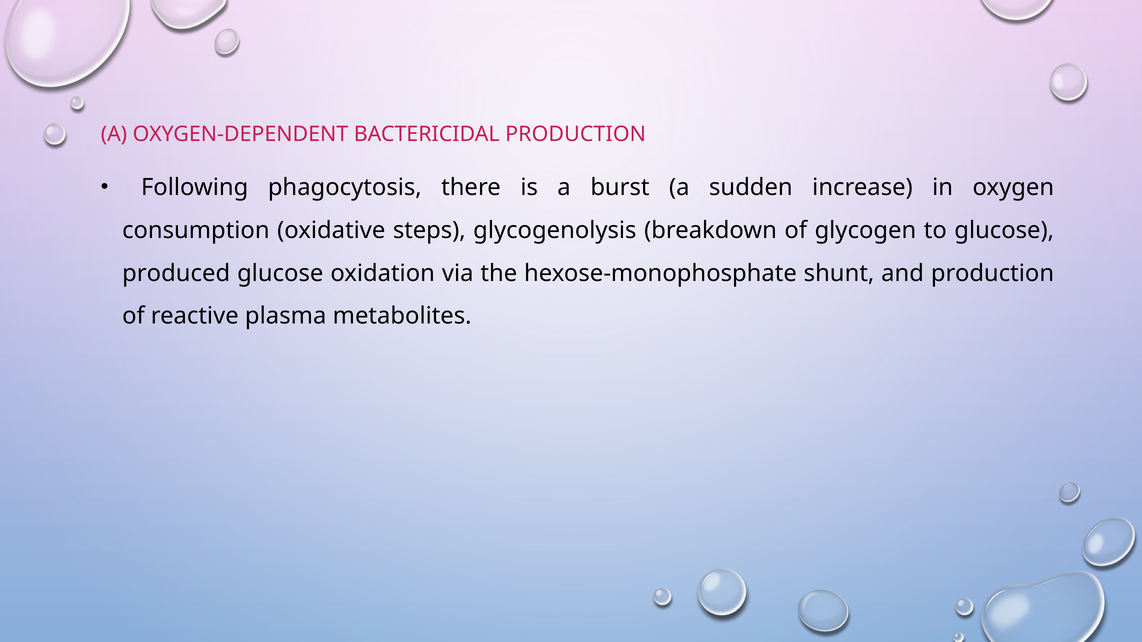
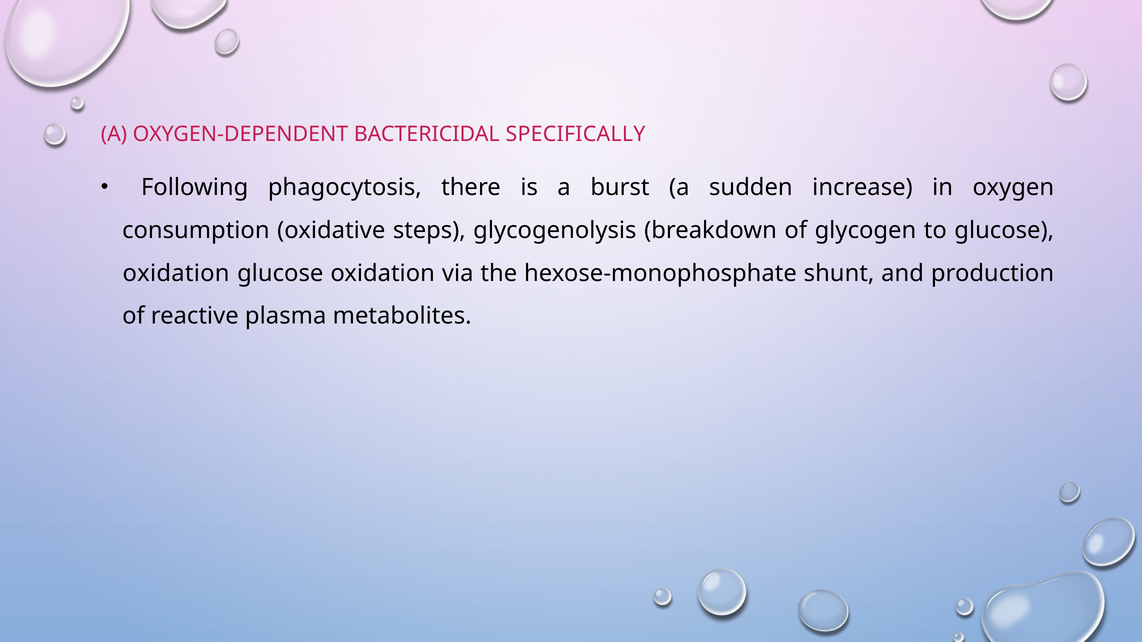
BACTERICIDAL PRODUCTION: PRODUCTION -> SPECIFICALLY
produced at (176, 273): produced -> oxidation
